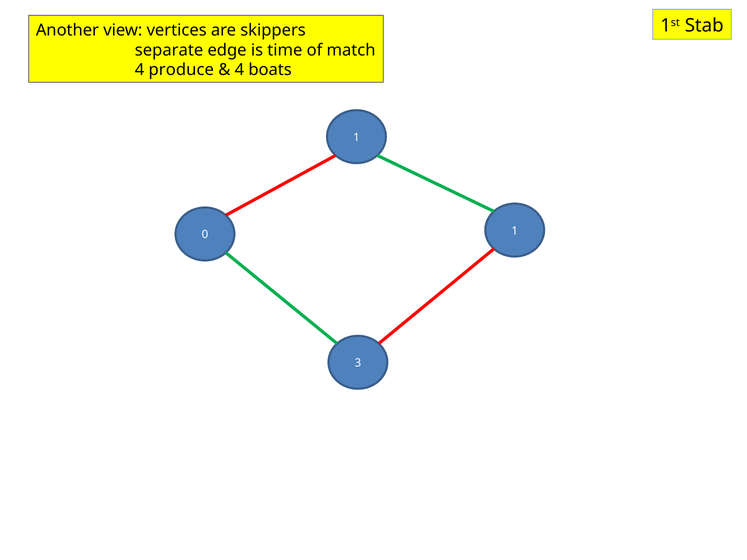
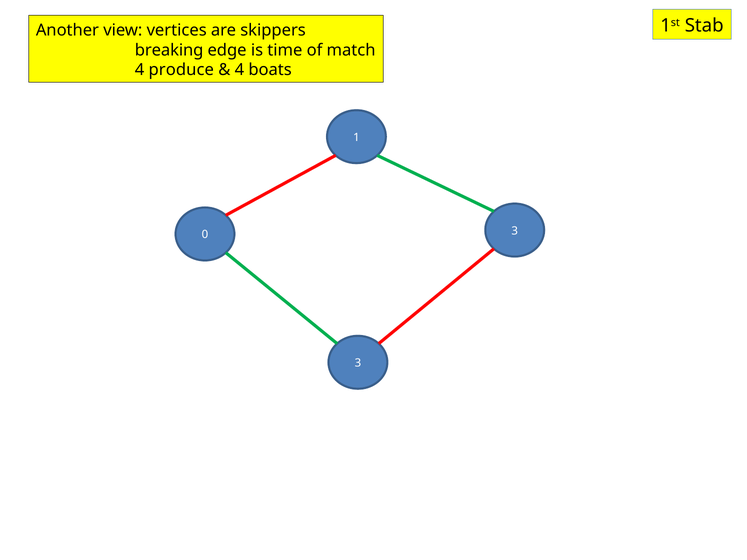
separate: separate -> breaking
0 1: 1 -> 3
